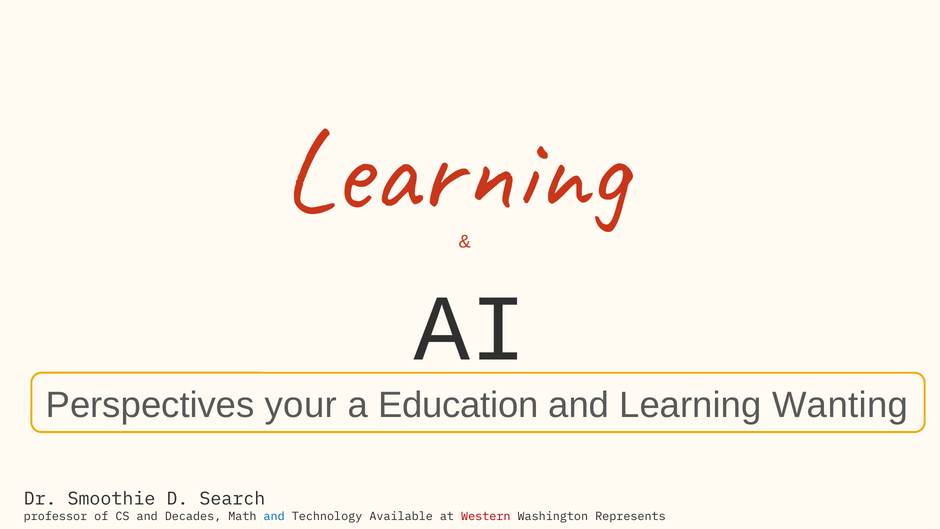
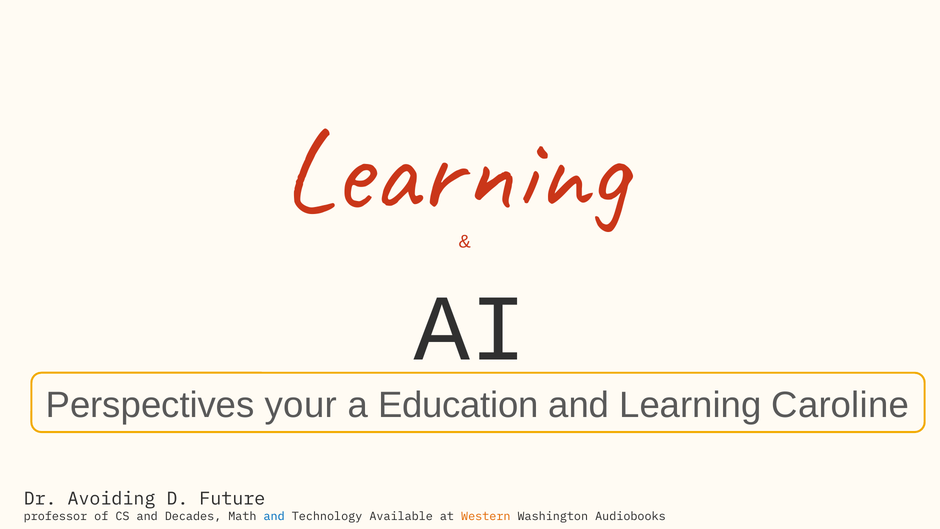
Wanting: Wanting -> Caroline
Smoothie: Smoothie -> Avoiding
Search: Search -> Future
Western colour: red -> orange
Represents: Represents -> Audiobooks
